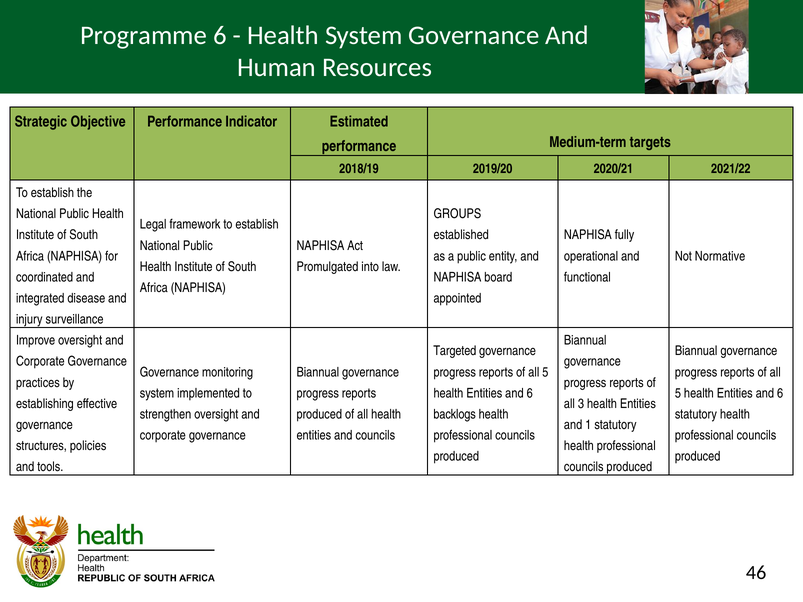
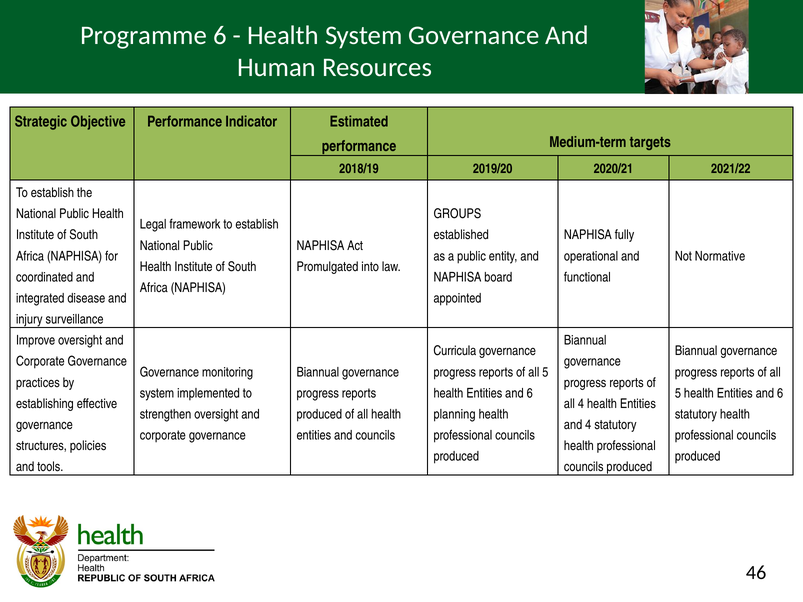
Targeted: Targeted -> Curricula
all 3: 3 -> 4
backlogs: backlogs -> planning
and 1: 1 -> 4
